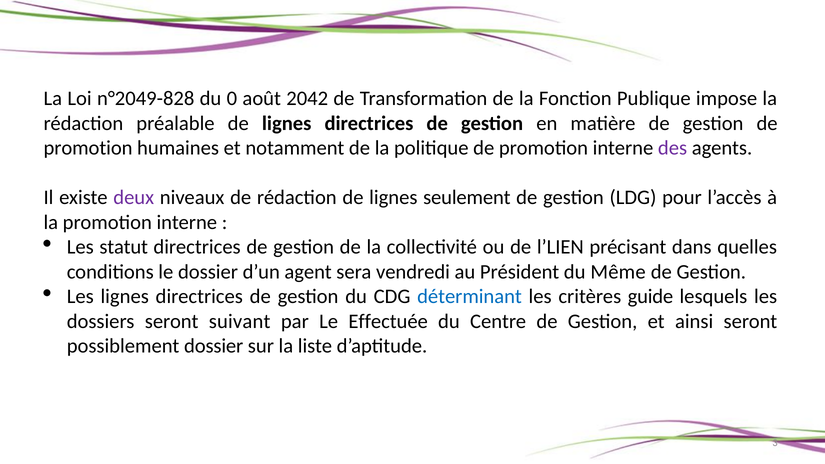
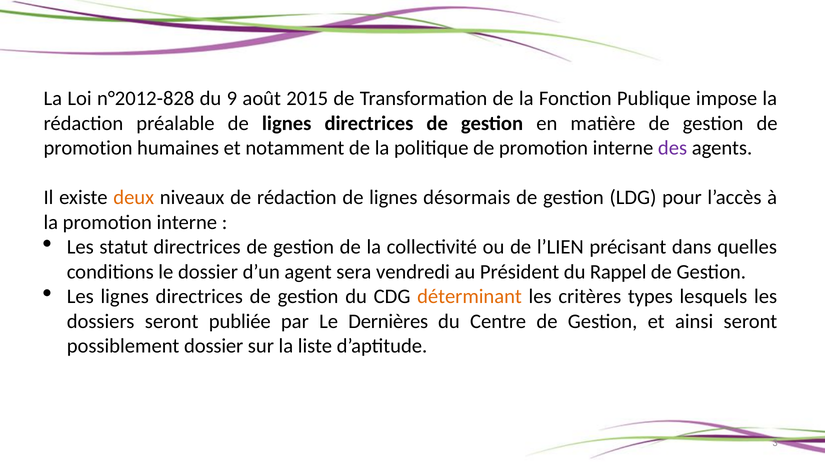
n°2049-828: n°2049-828 -> n°2012-828
0: 0 -> 9
2042: 2042 -> 2015
deux colour: purple -> orange
seulement: seulement -> désormais
Même: Même -> Rappel
déterminant colour: blue -> orange
guide: guide -> types
suivant: suivant -> publiée
Effectuée: Effectuée -> Dernières
